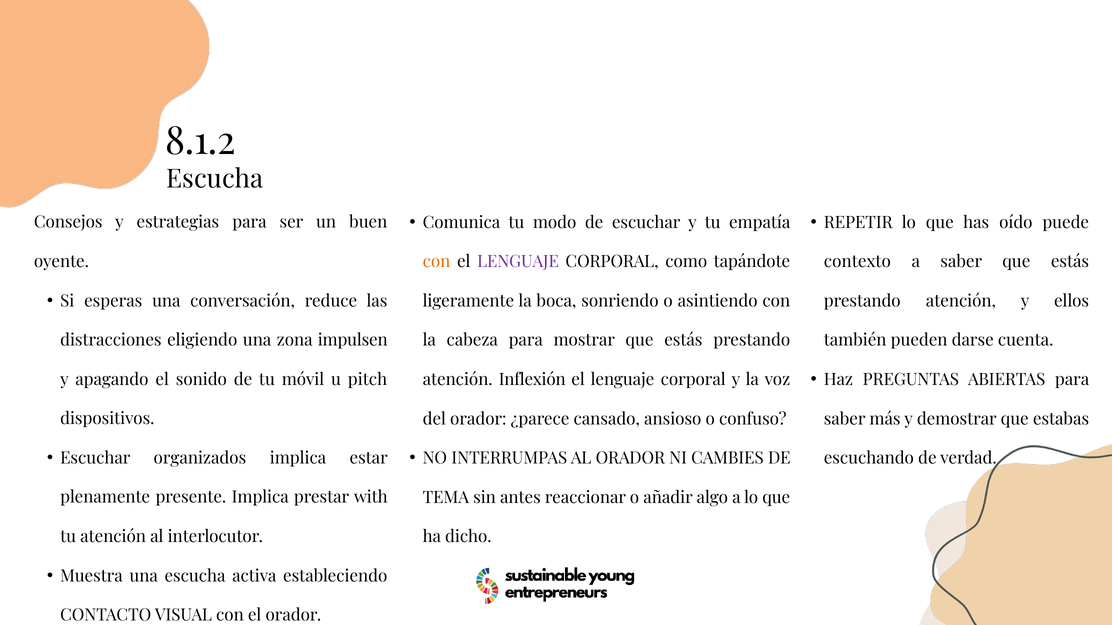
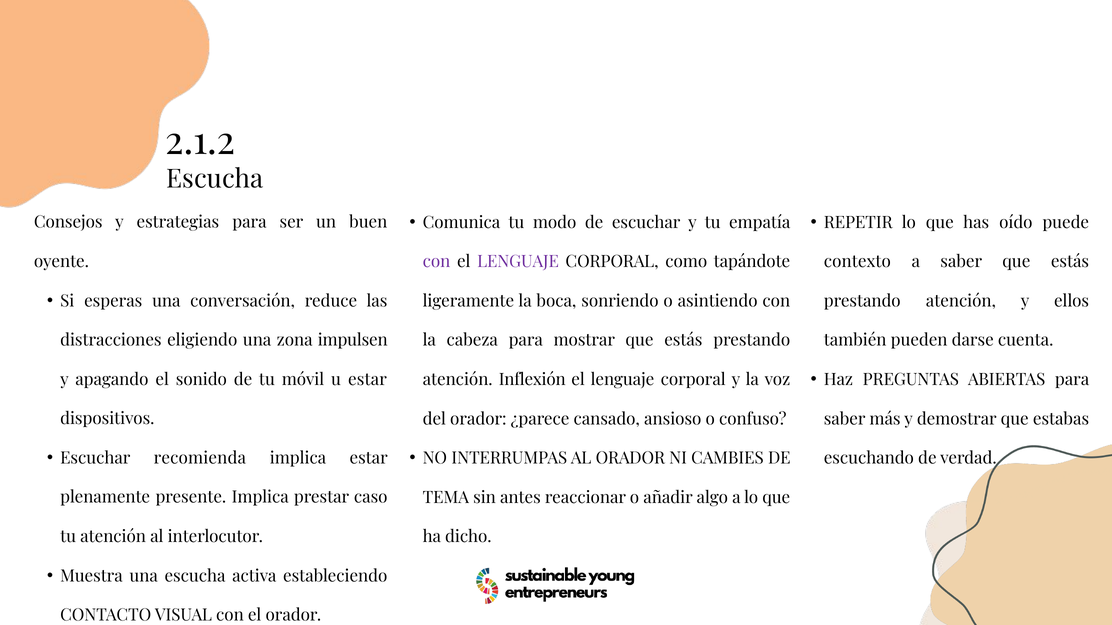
8.1.2: 8.1.2 -> 2.1.2
con at (437, 262) colour: orange -> purple
u pitch: pitch -> estar
organizados: organizados -> recomienda
with: with -> caso
